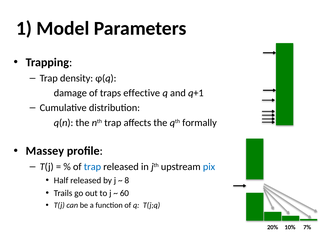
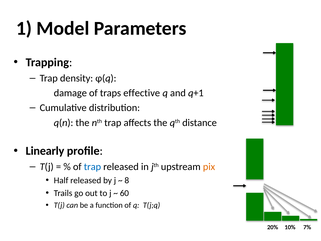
formally: formally -> distance
Massey: Massey -> Linearly
pix colour: blue -> orange
